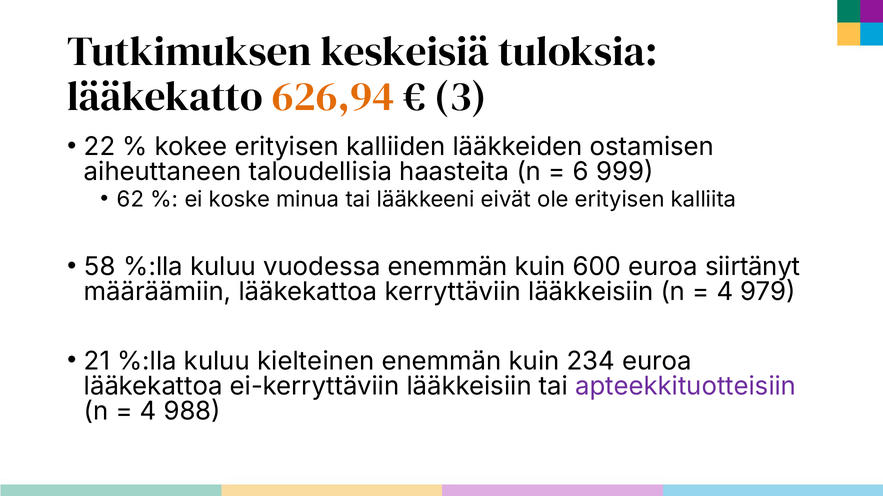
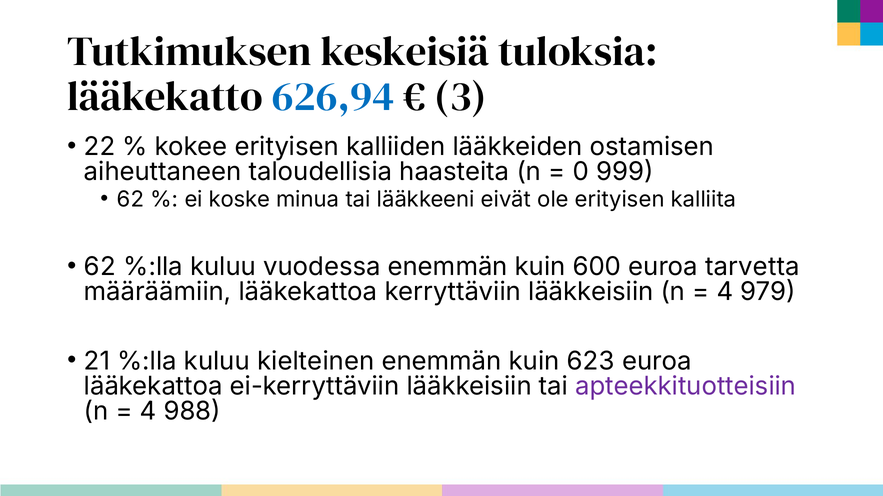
626,94 colour: orange -> blue
6: 6 -> 0
58 at (100, 267): 58 -> 62
siirtänyt: siirtänyt -> tarvetta
234: 234 -> 623
